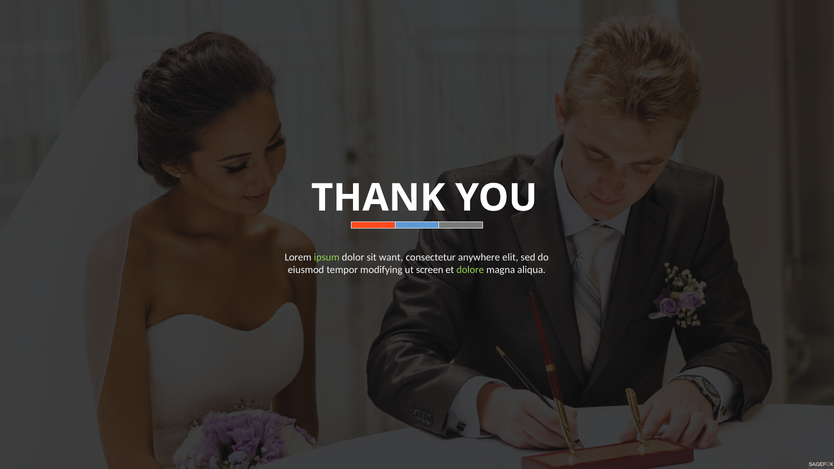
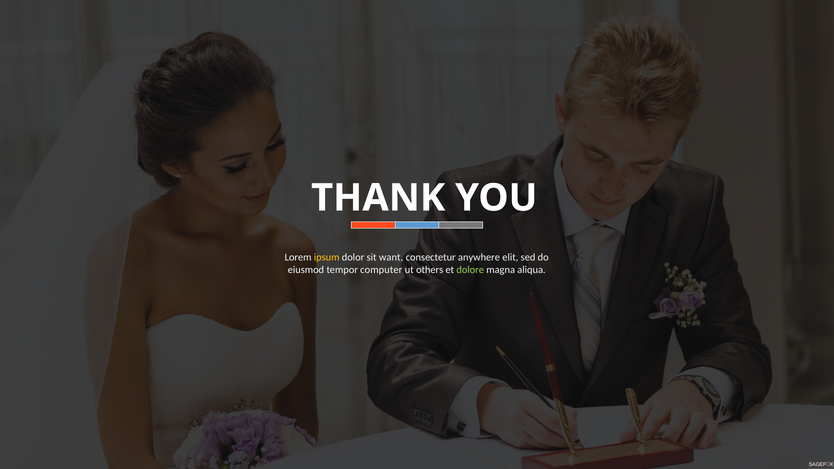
ipsum colour: light green -> yellow
modifying: modifying -> computer
screen: screen -> others
